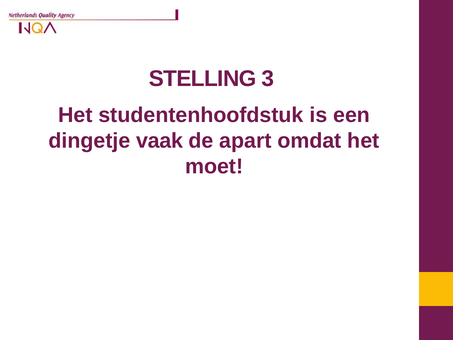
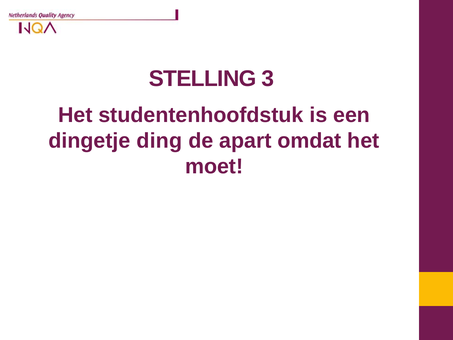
vaak: vaak -> ding
